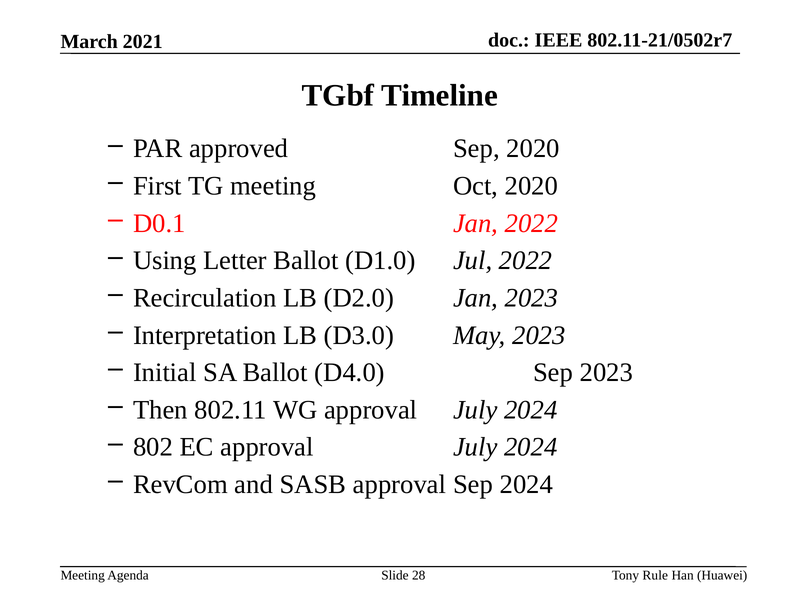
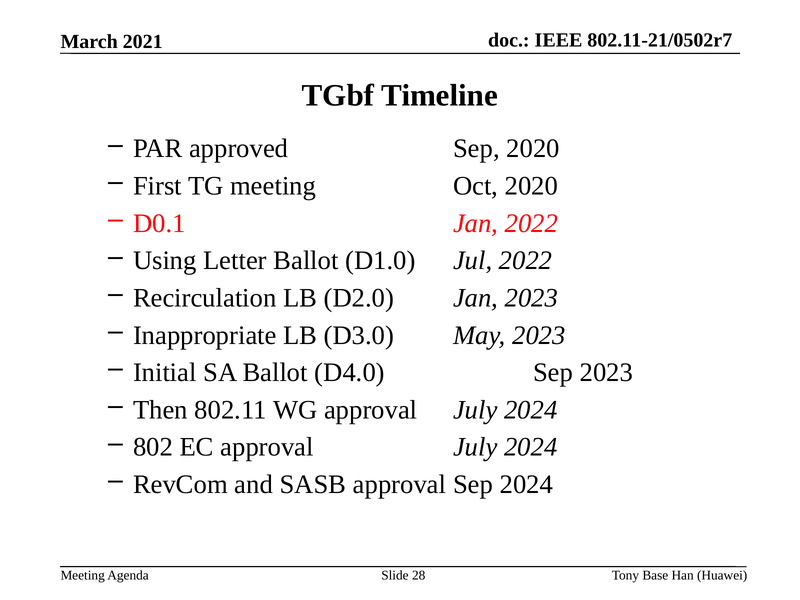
Interpretation: Interpretation -> Inappropriate
Rule: Rule -> Base
